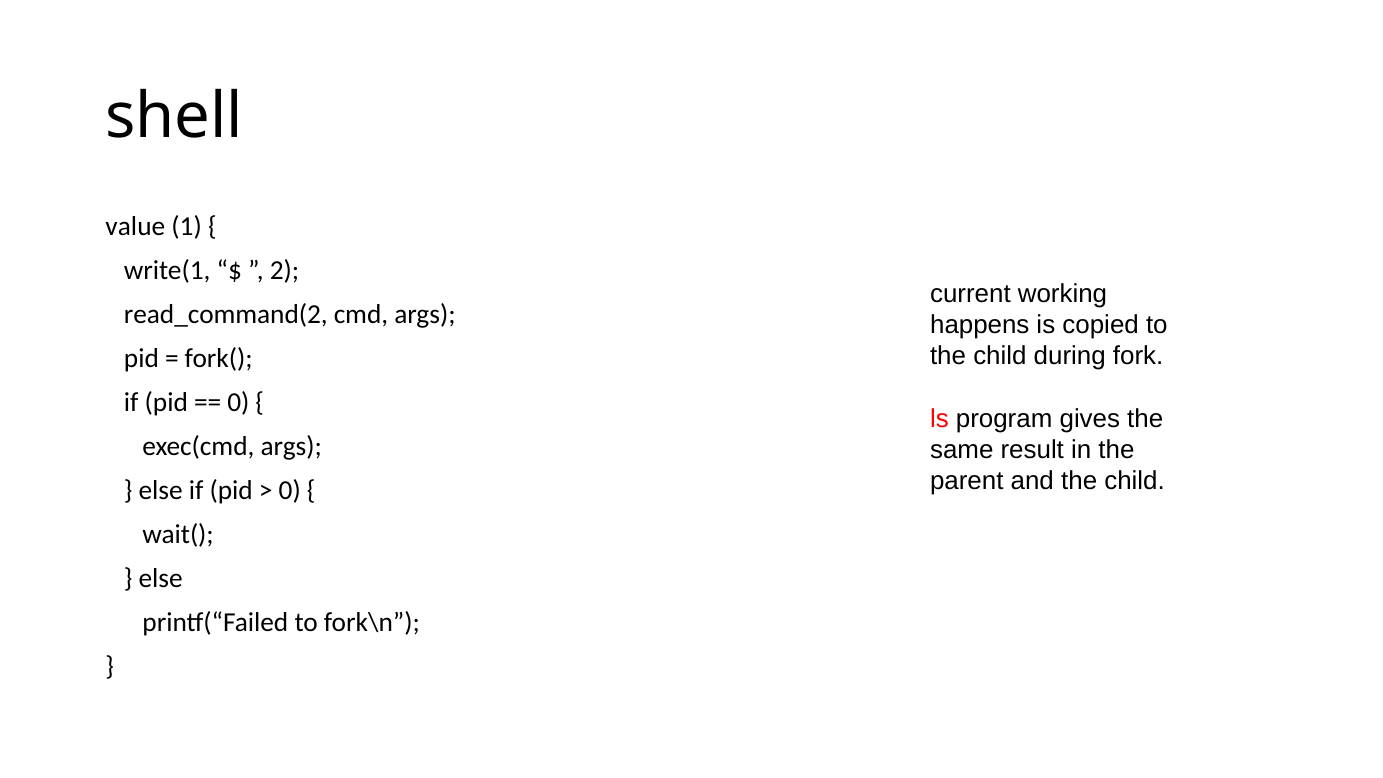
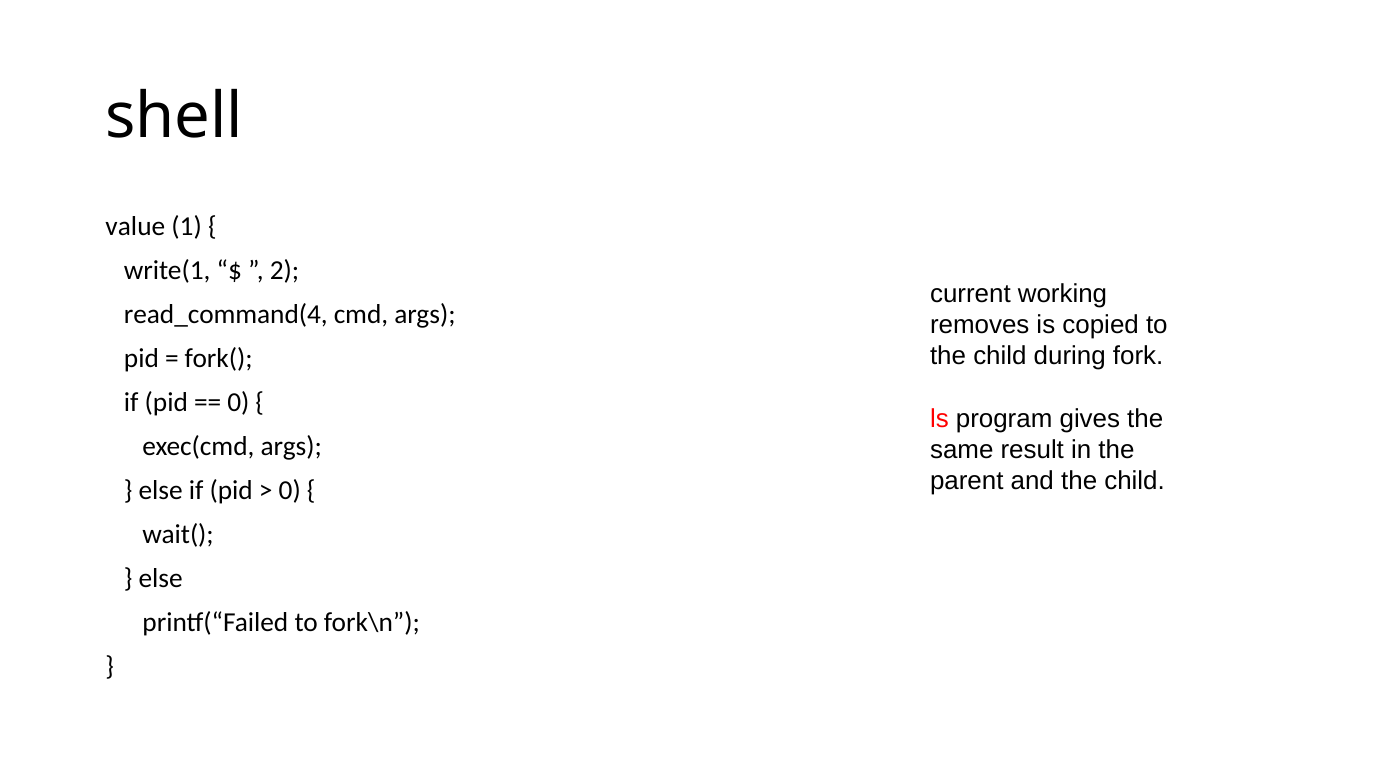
read_command(2: read_command(2 -> read_command(4
happens: happens -> removes
